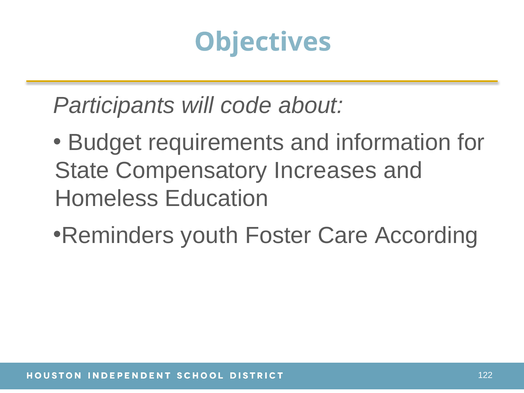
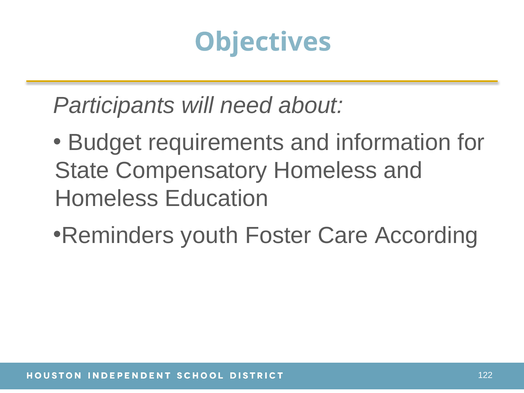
code: code -> need
Compensatory Increases: Increases -> Homeless
